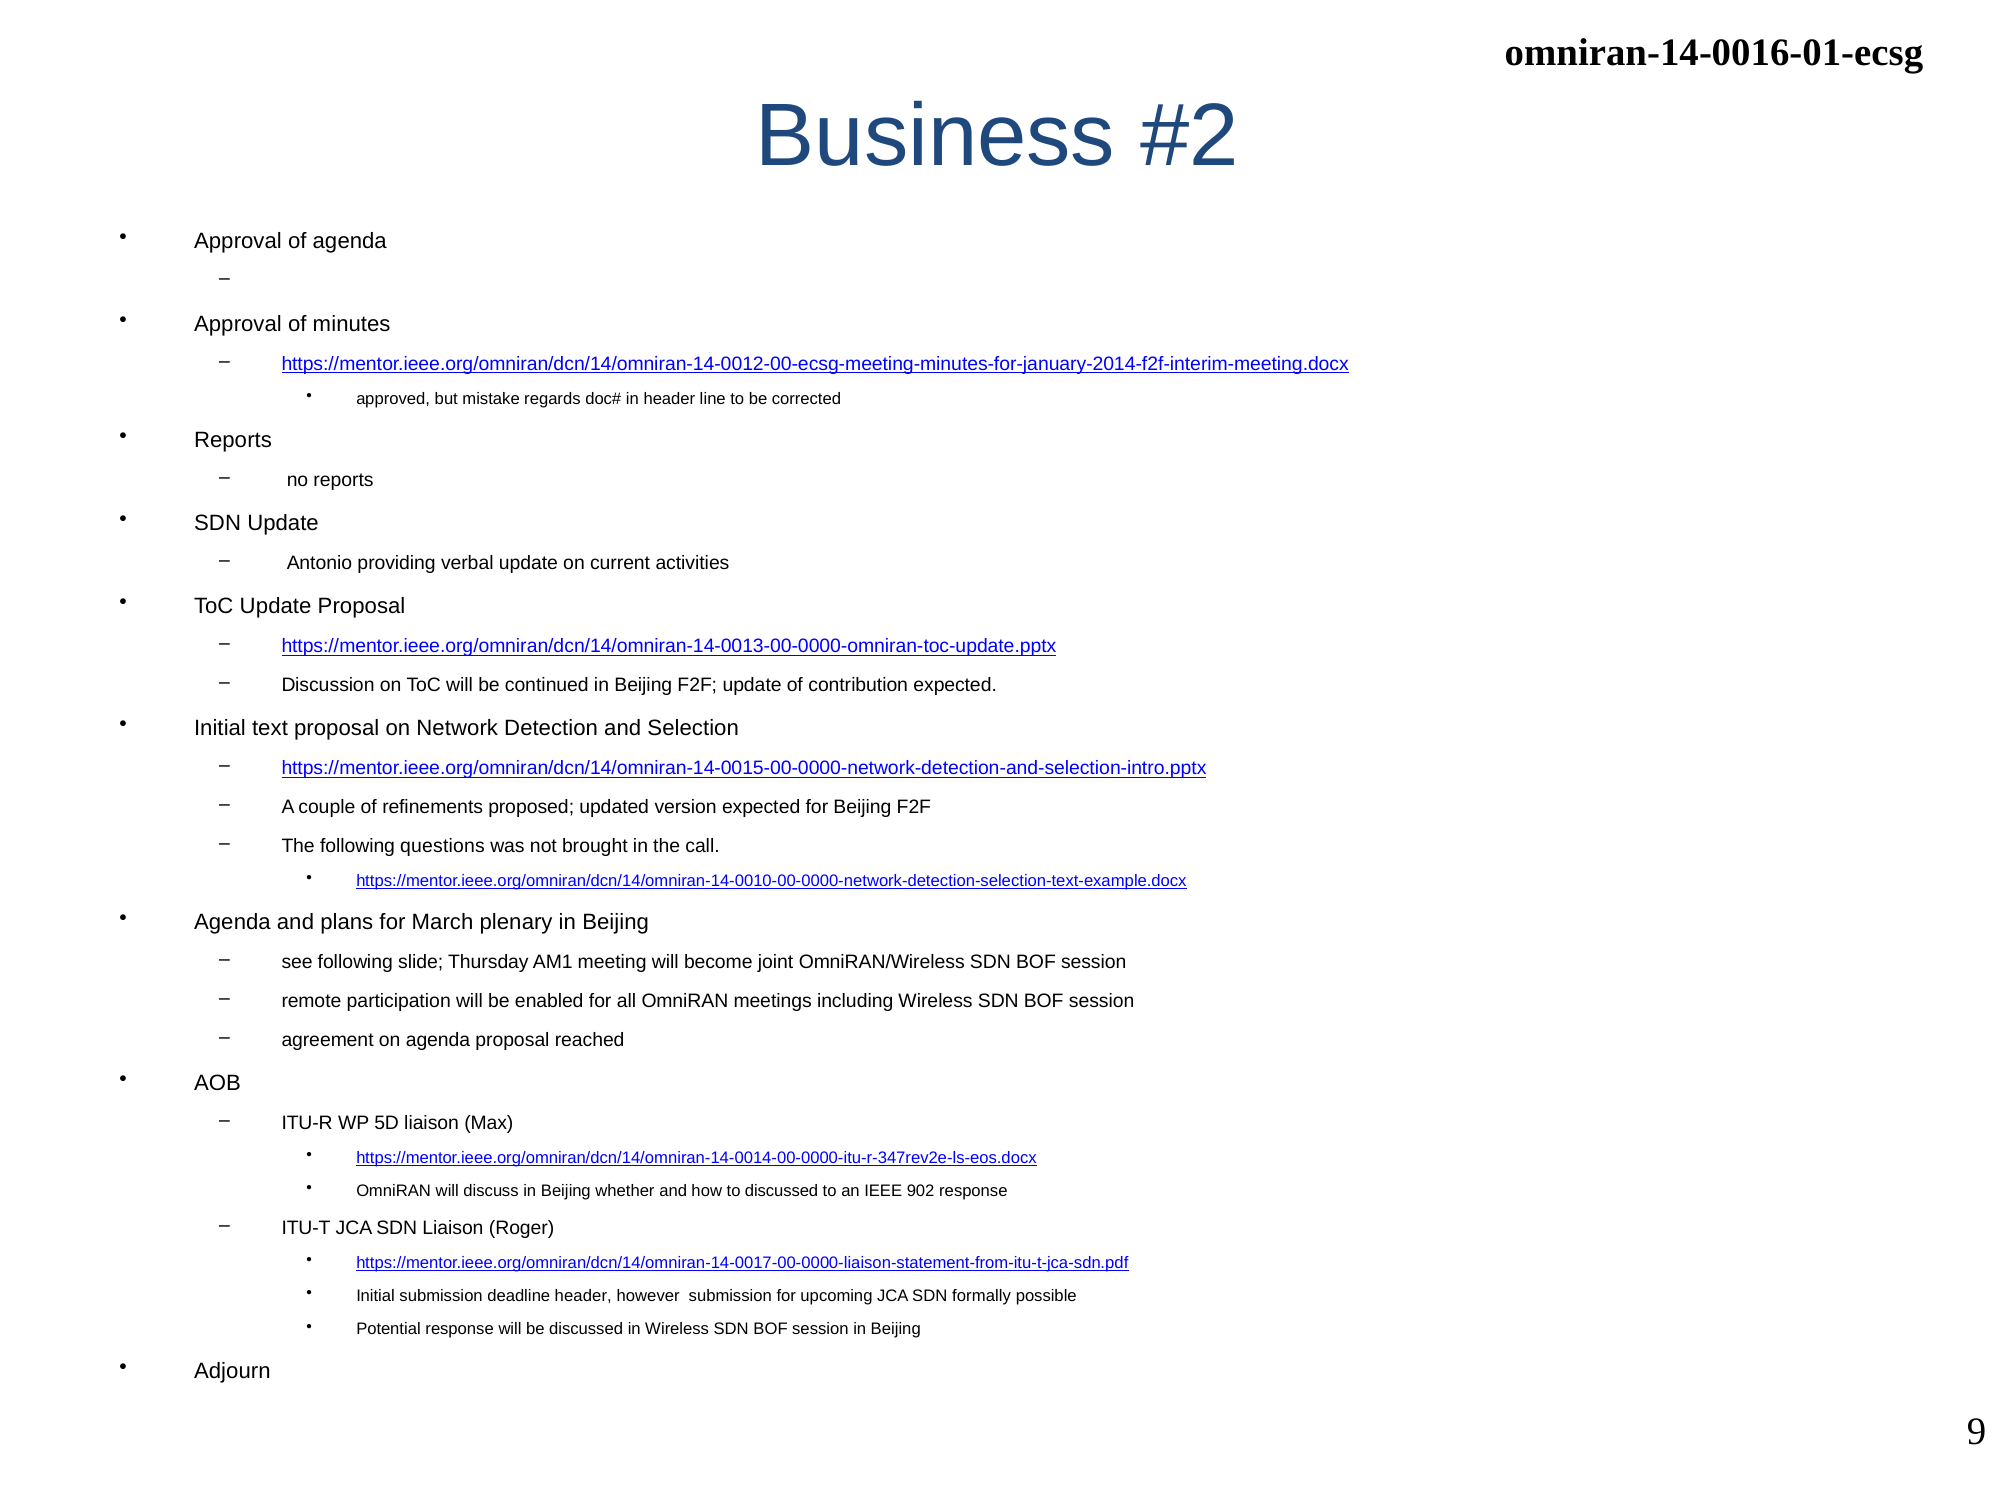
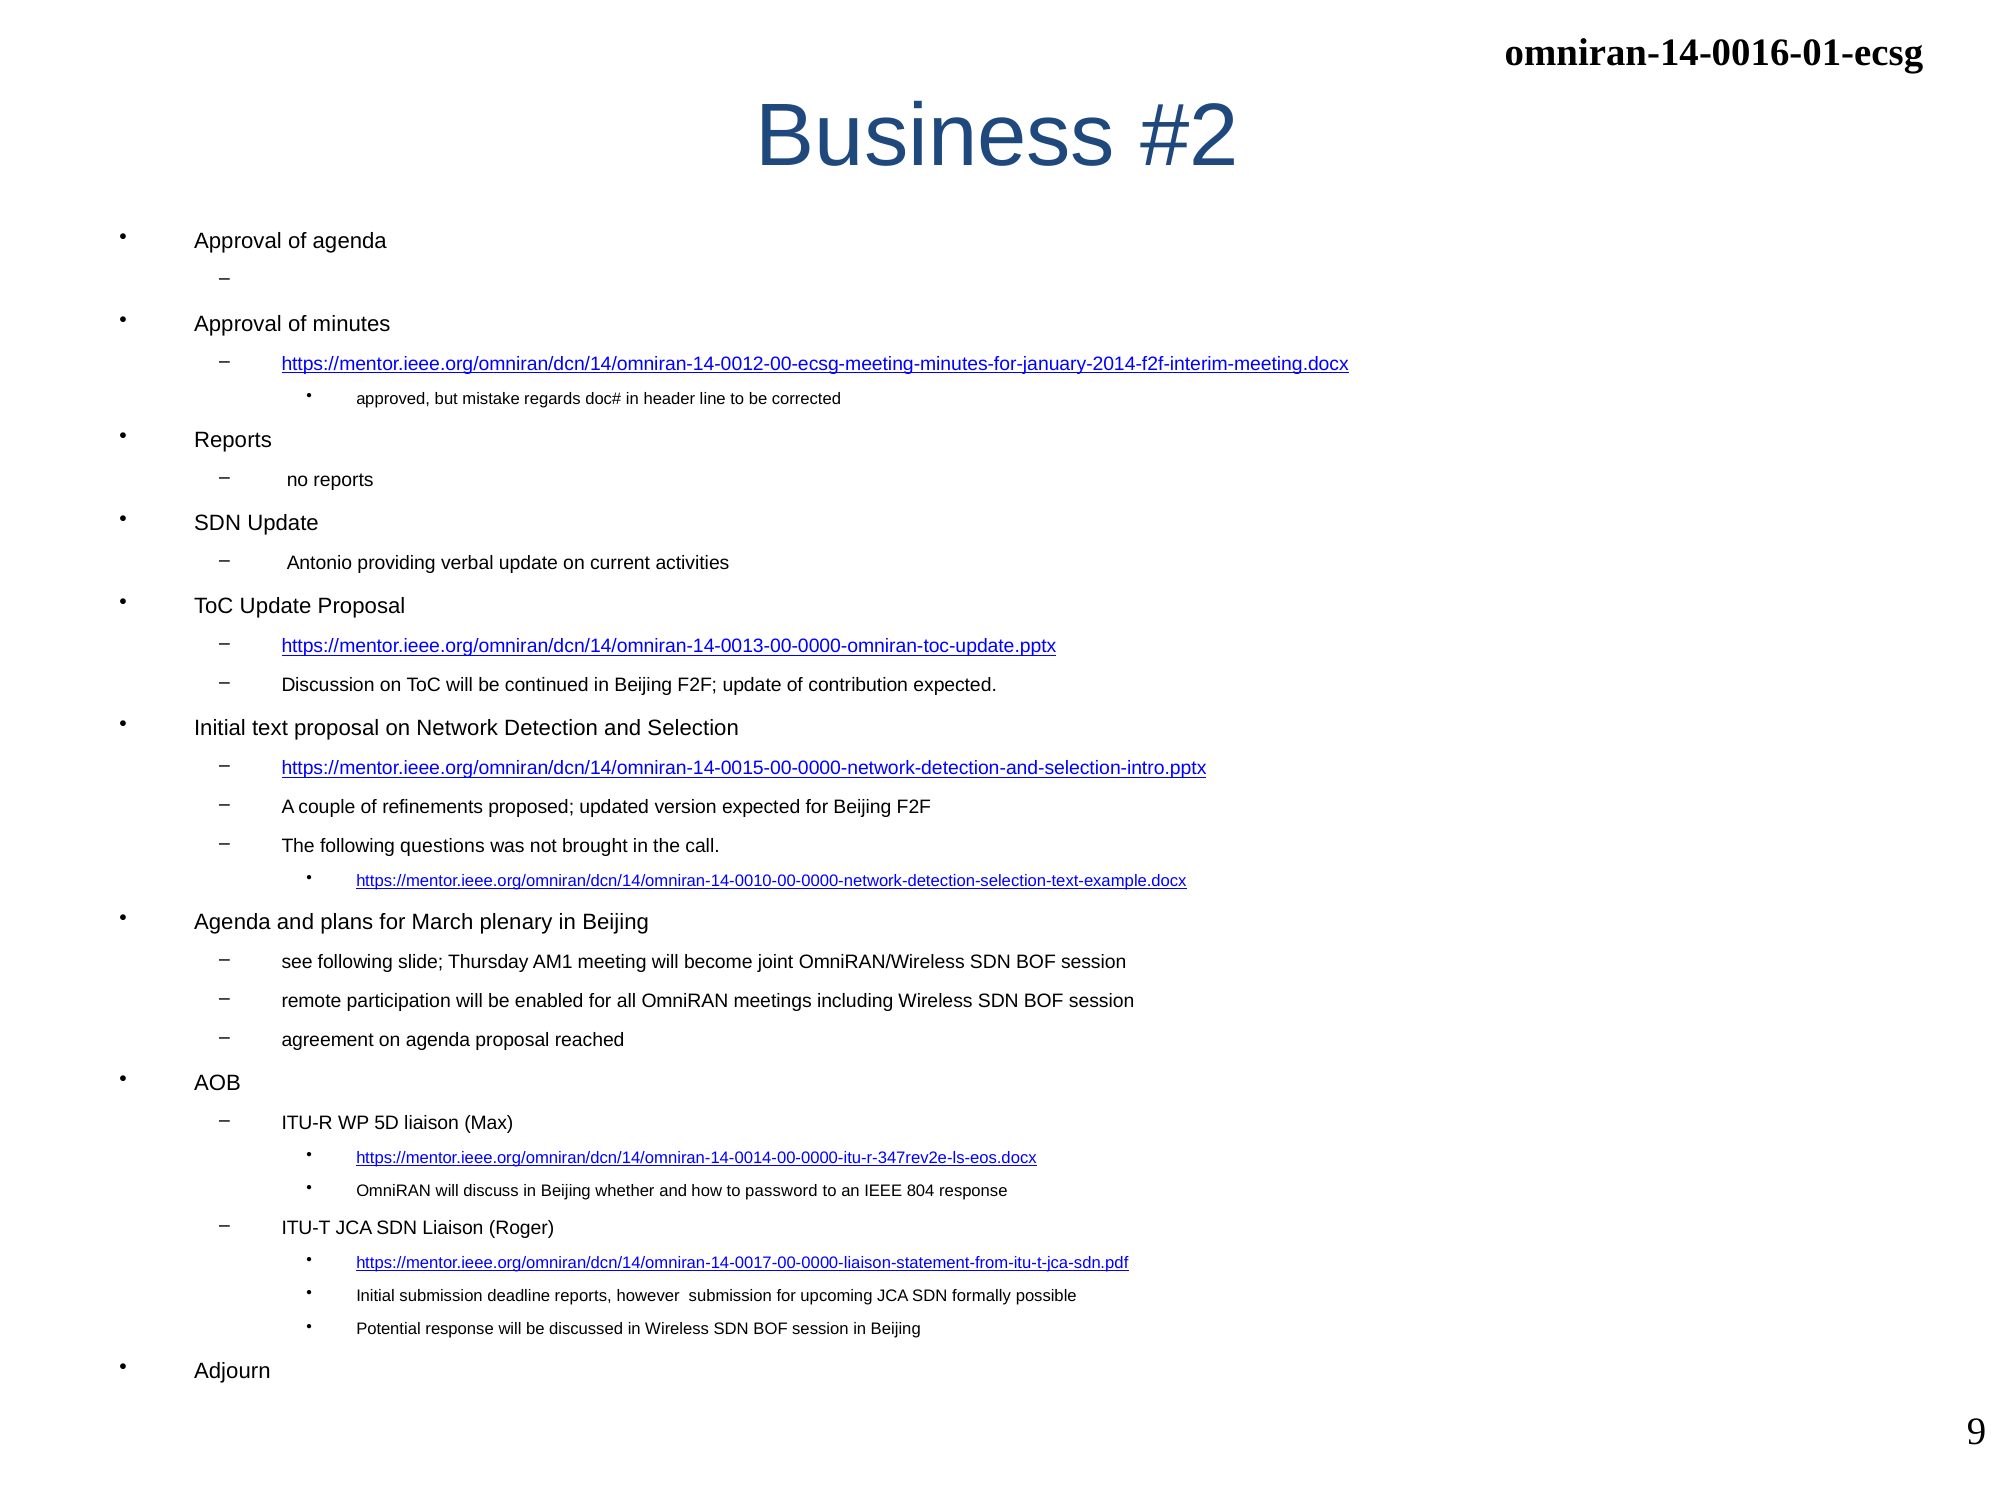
to discussed: discussed -> password
902: 902 -> 804
deadline header: header -> reports
